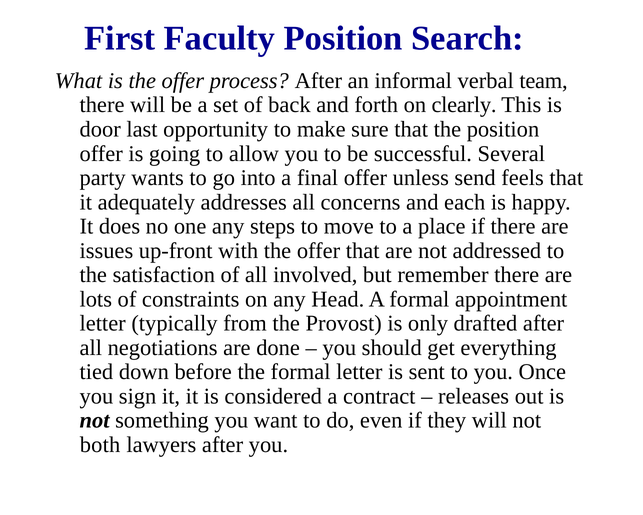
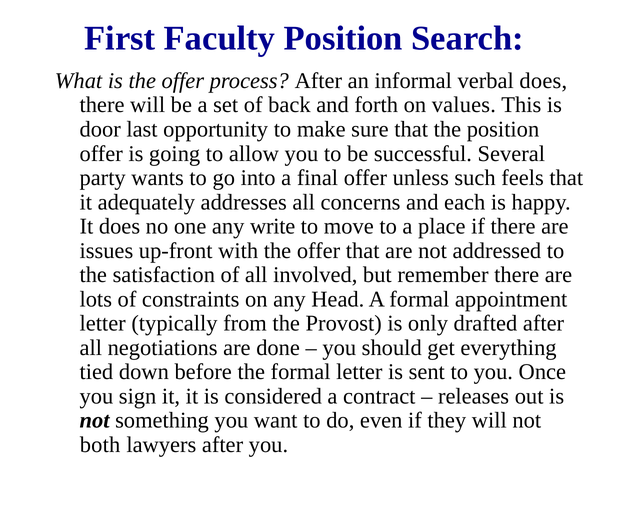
verbal team: team -> does
clearly: clearly -> values
send: send -> such
steps: steps -> write
